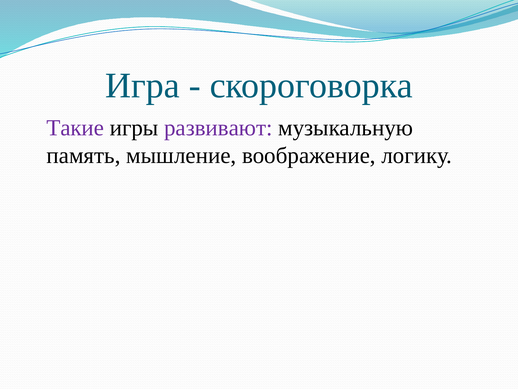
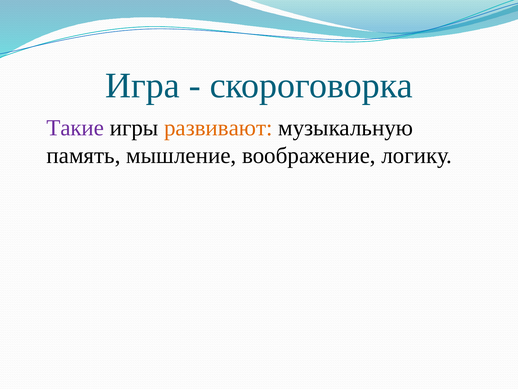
развивают colour: purple -> orange
